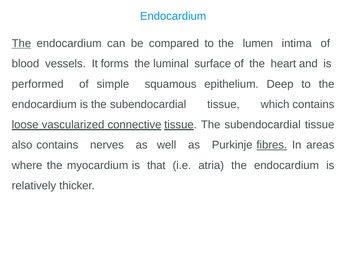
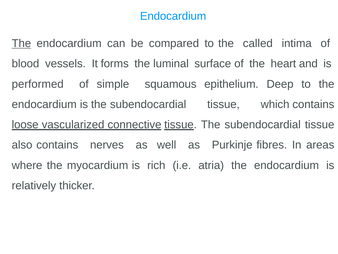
lumen: lumen -> called
fibres underline: present -> none
that: that -> rich
